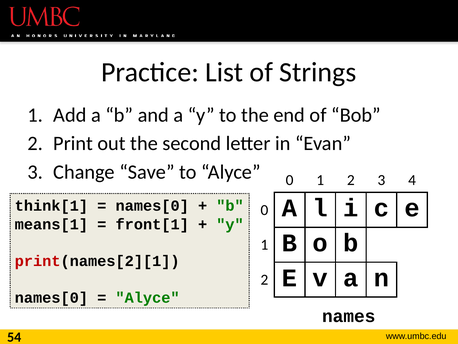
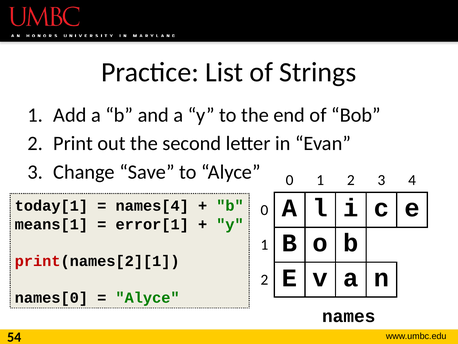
think[1: think[1 -> today[1
names[0 at (152, 206): names[0 -> names[4
front[1: front[1 -> error[1
